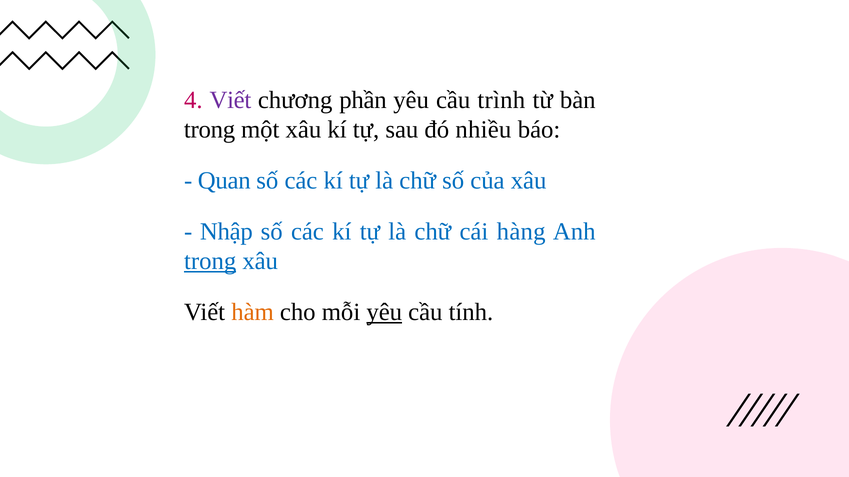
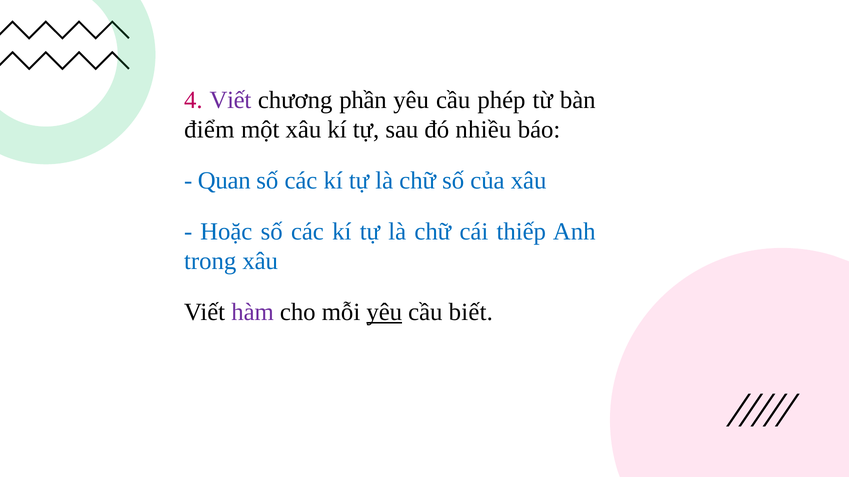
trình: trình -> phép
trong at (210, 130): trong -> điểm
Nhập: Nhập -> Hoặc
hàng: hàng -> thiếp
trong at (210, 261) underline: present -> none
hàm colour: orange -> purple
tính: tính -> biết
